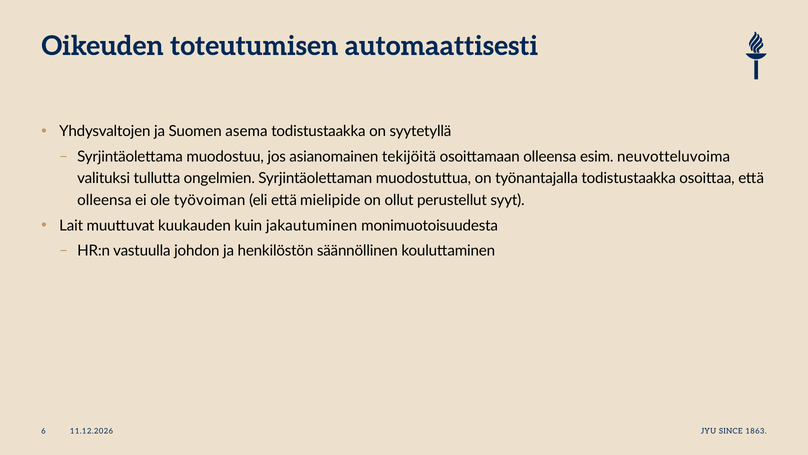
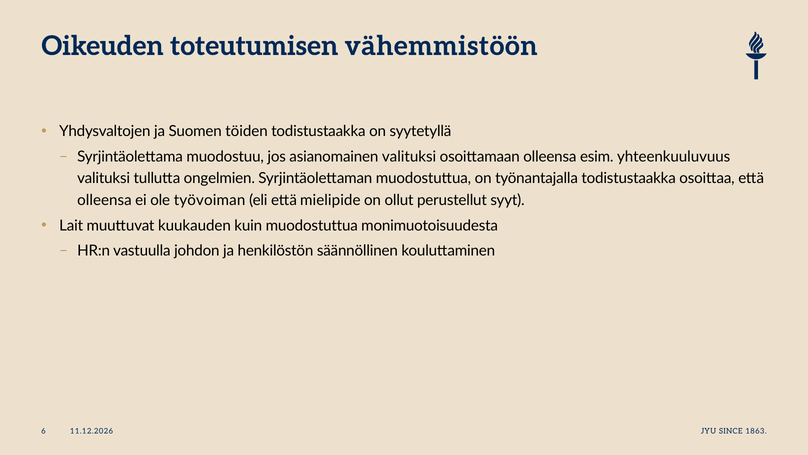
automaattisesti: automaattisesti -> vähemmistöön
asema: asema -> töiden
asianomainen tekijöitä: tekijöitä -> valituksi
neuvotteluvoima: neuvotteluvoima -> yhteenkuuluvuus
kuin jakautuminen: jakautuminen -> muodostuttua
